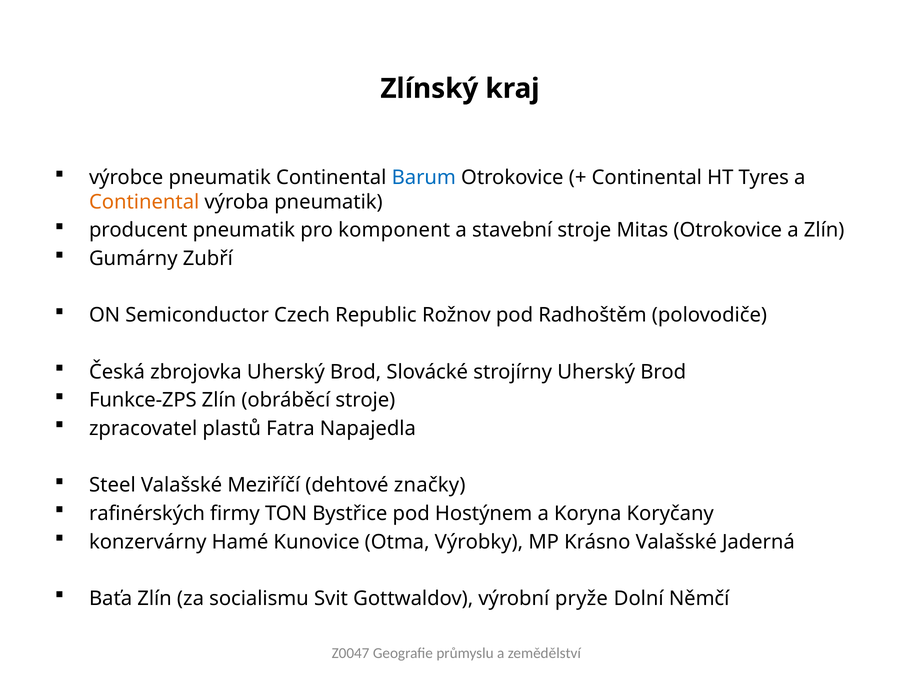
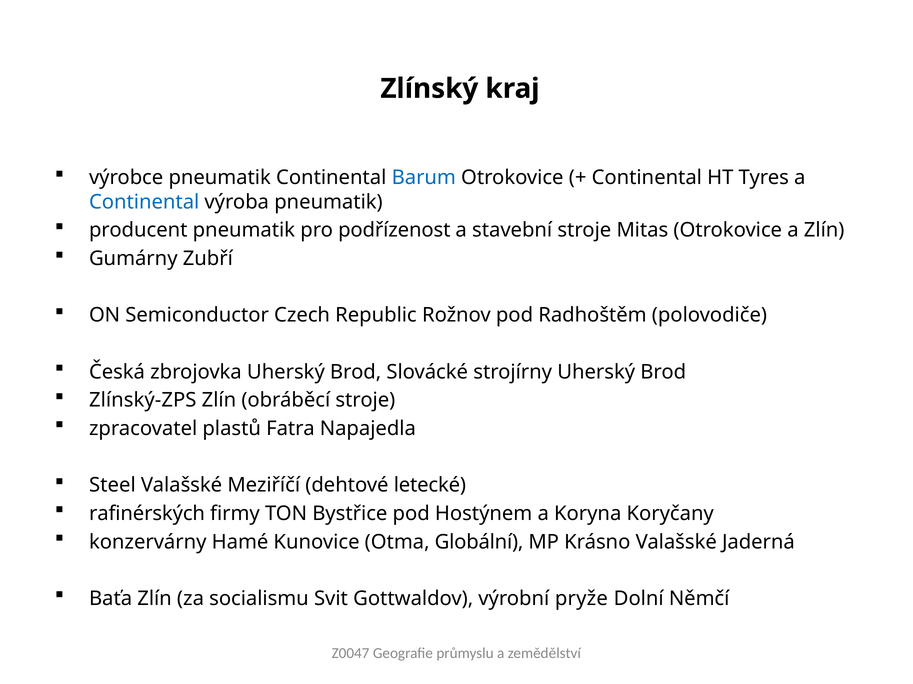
Continental at (144, 202) colour: orange -> blue
komponent: komponent -> podřízenost
Funkce-ZPS: Funkce-ZPS -> Zlínský-ZPS
značky: značky -> letecké
Výrobky: Výrobky -> Globální
